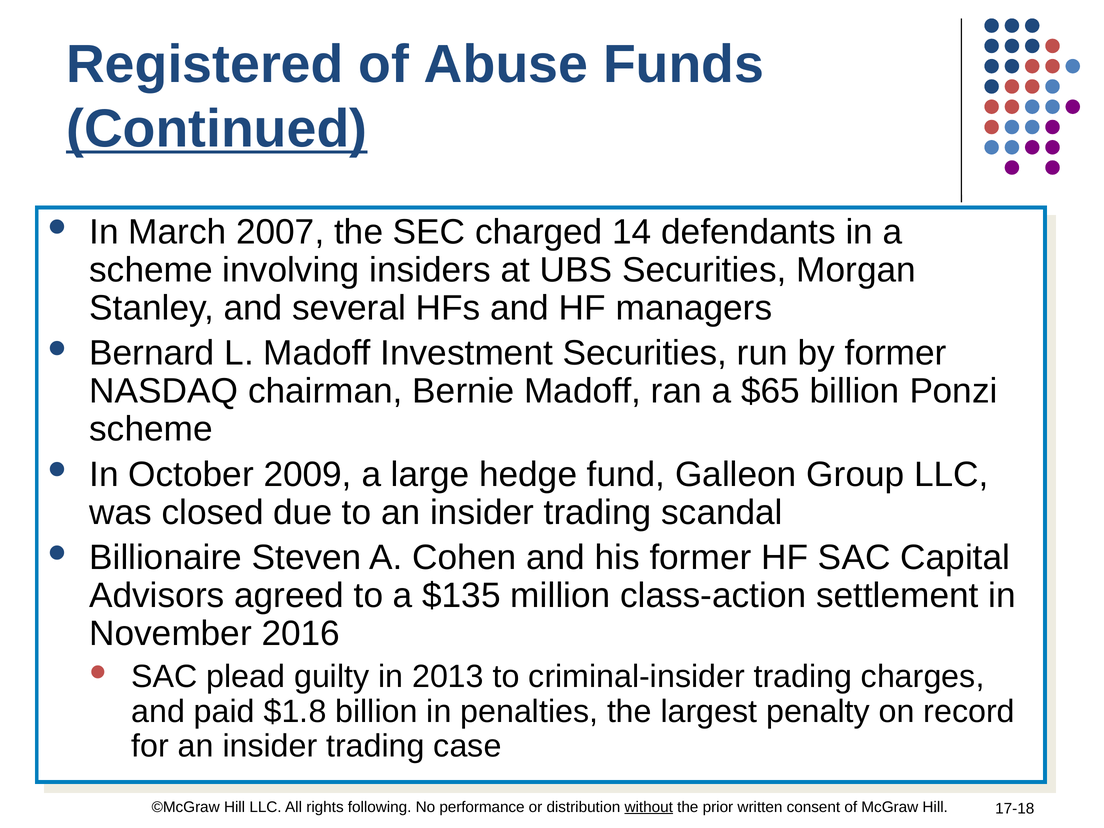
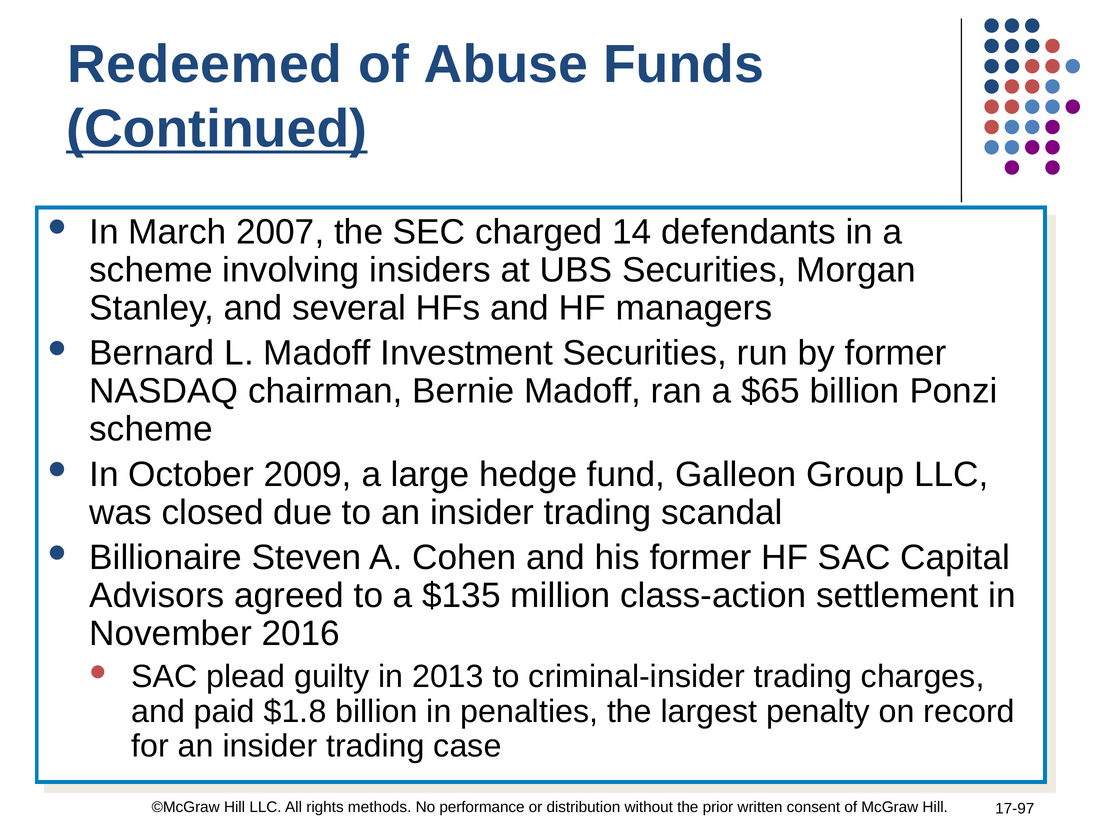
Registered: Registered -> Redeemed
following: following -> methods
without underline: present -> none
17-18: 17-18 -> 17-97
